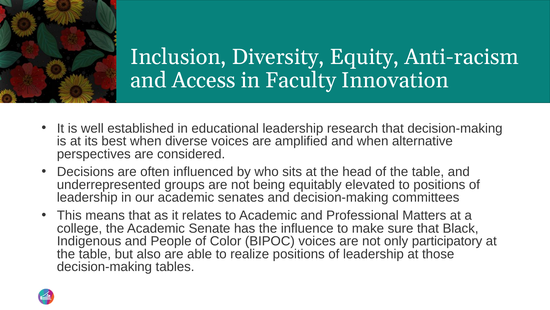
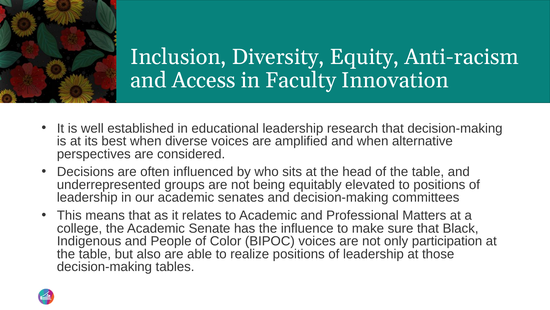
participatory: participatory -> participation
